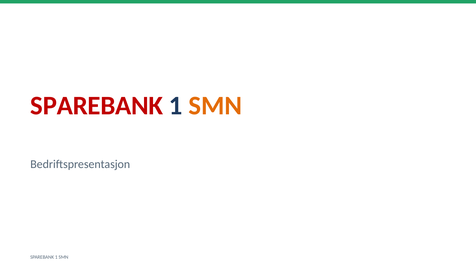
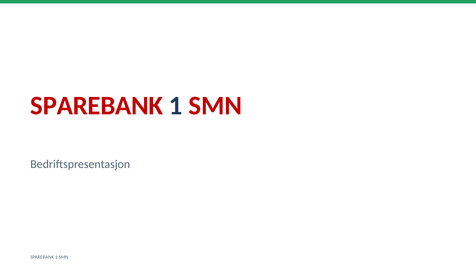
SMN at (215, 106) colour: orange -> red
